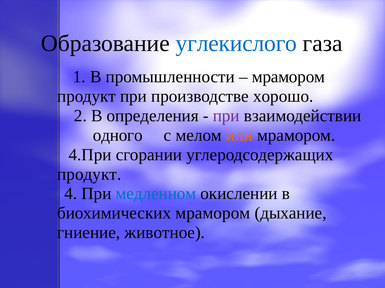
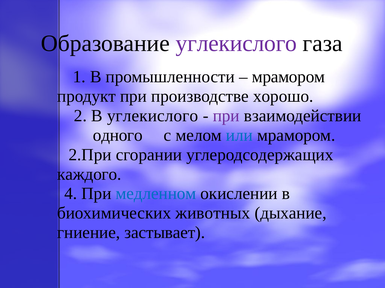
углекислого at (236, 44) colour: blue -> purple
В определения: определения -> углекислого
или colour: orange -> blue
4.При: 4.При -> 2.При
продукт at (89, 175): продукт -> каждого
биохимических мрамором: мрамором -> животных
животное: животное -> застывает
